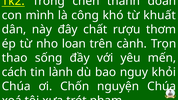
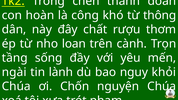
mình: mình -> hoàn
khuất: khuất -> thông
thao: thao -> tầng
cách: cách -> ngài
